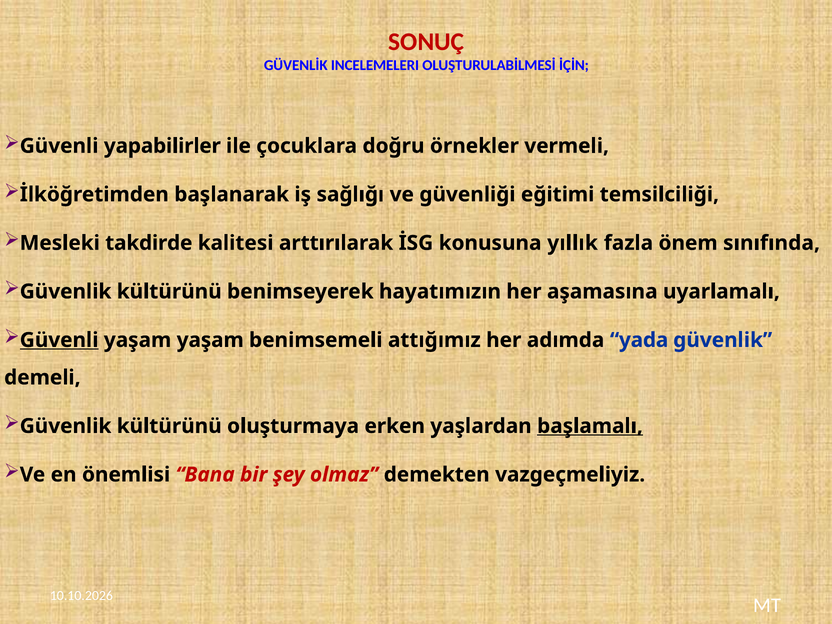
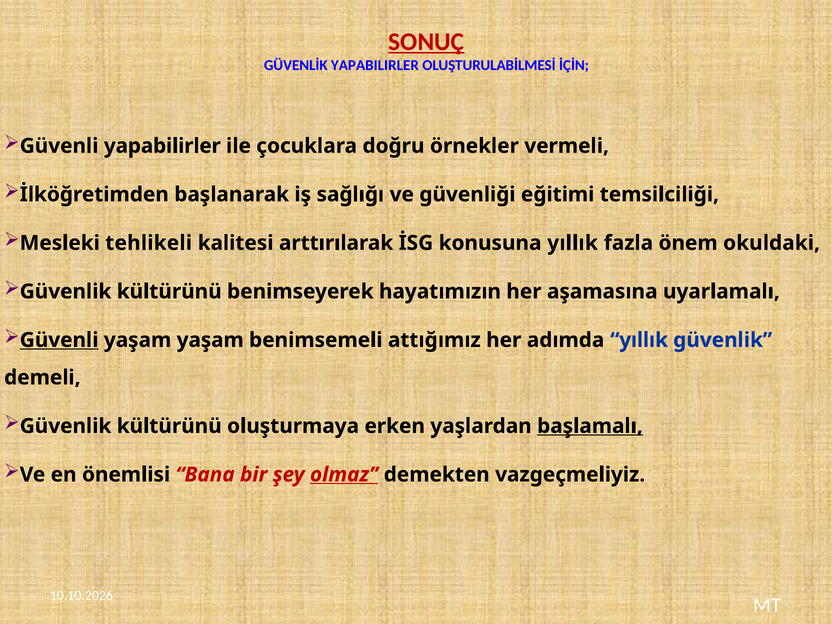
SONUÇ underline: none -> present
INCELEMELERI at (375, 66): INCELEMELERI -> YAPABILIRLER
takdirde: takdirde -> tehlikeli
sınıfında: sınıfında -> okuldaki
adımda yada: yada -> yıllık
olmaz underline: none -> present
